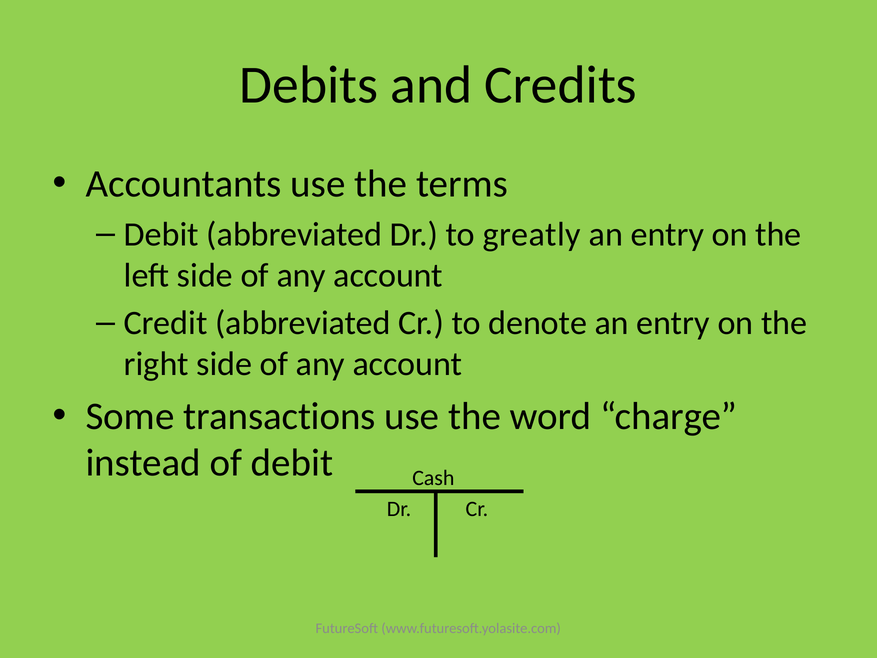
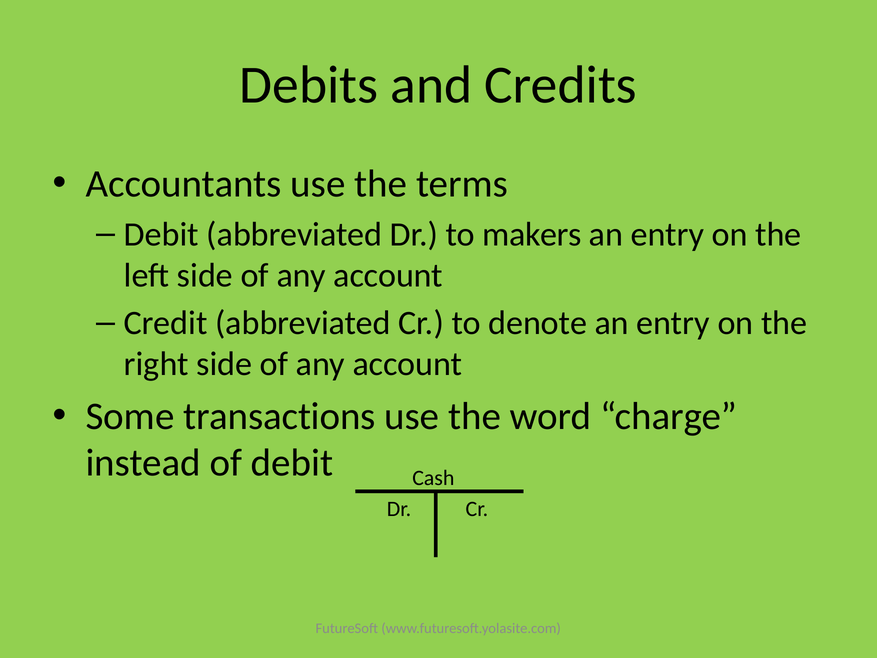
greatly: greatly -> makers
